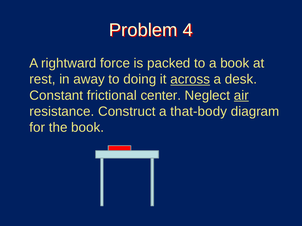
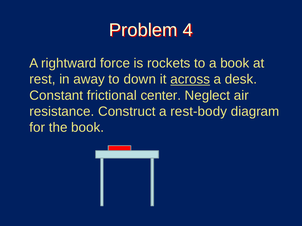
packed: packed -> rockets
doing: doing -> down
air underline: present -> none
that-body: that-body -> rest-body
